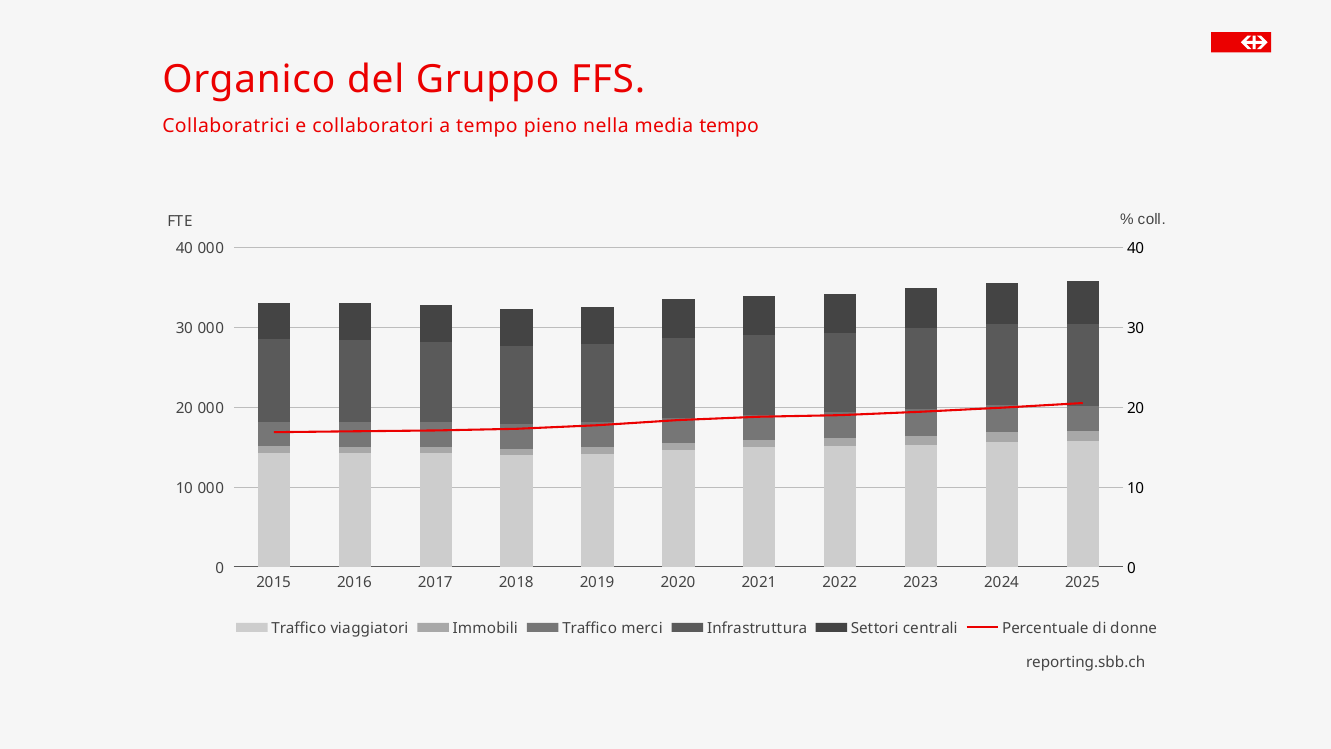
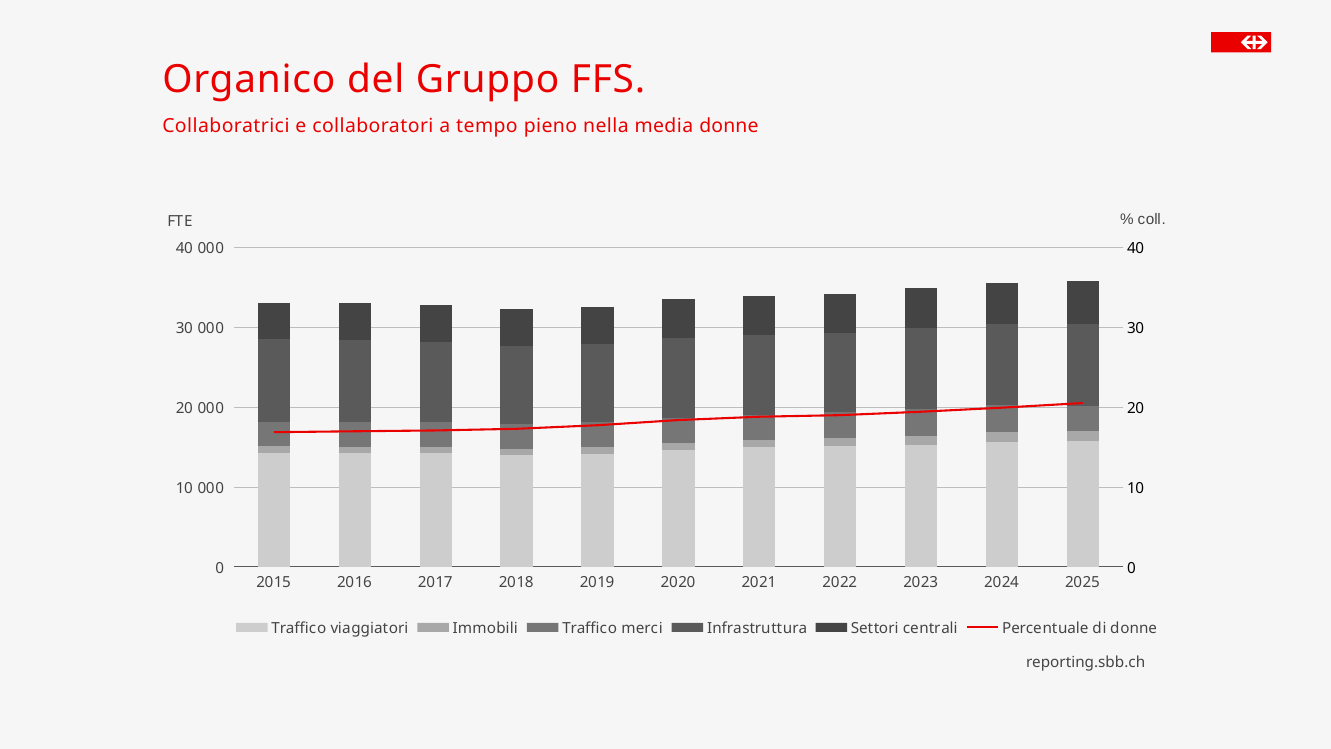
media tempo: tempo -> donne
